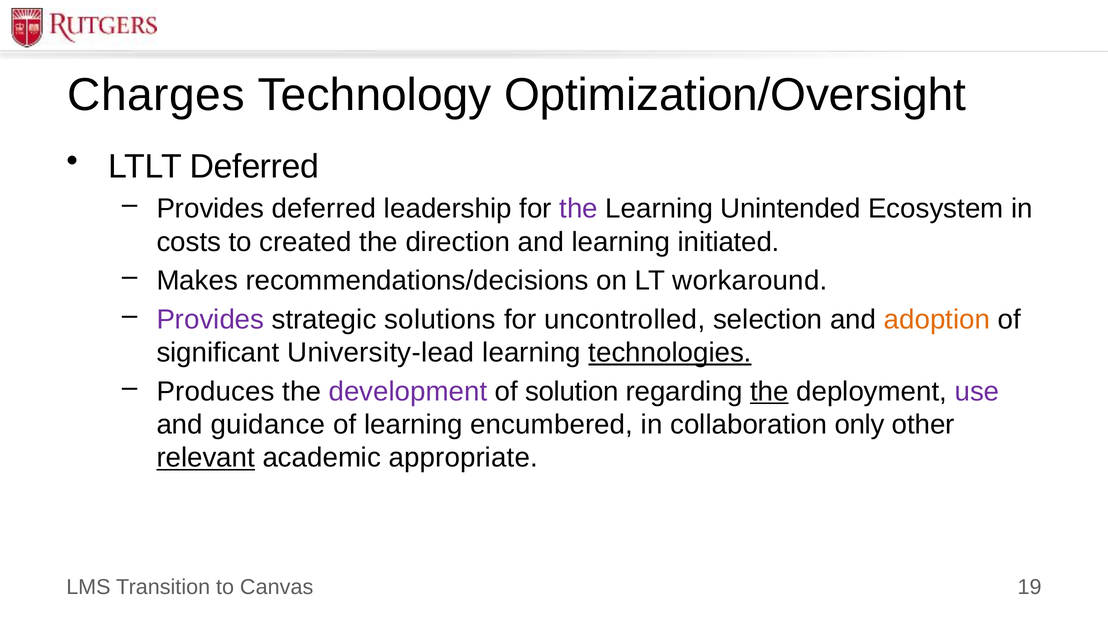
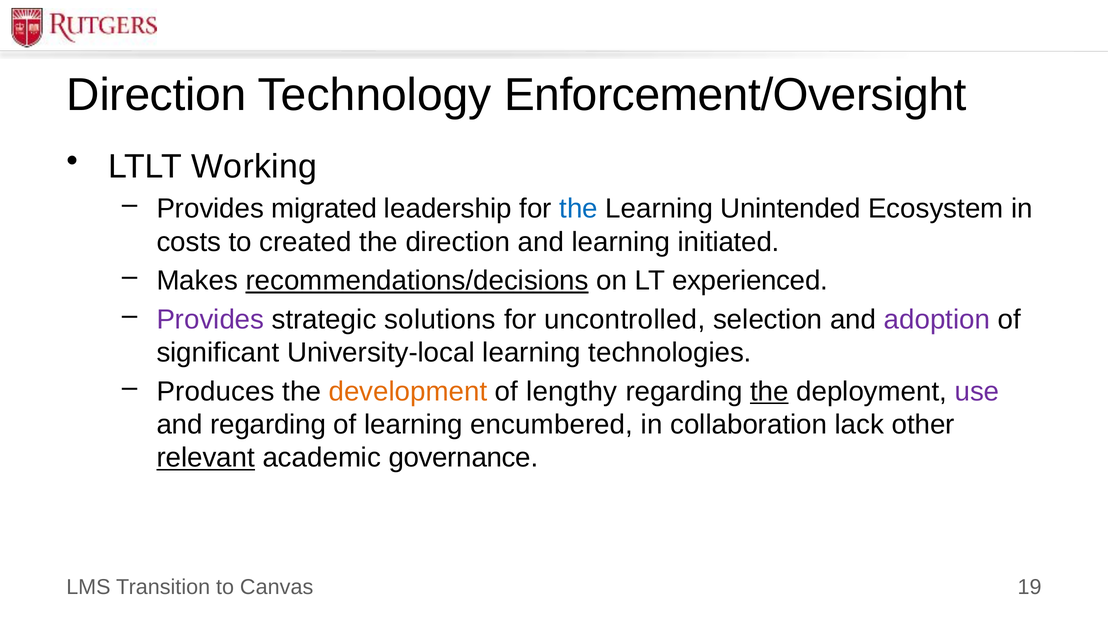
Charges at (156, 95): Charges -> Direction
Optimization/Oversight: Optimization/Oversight -> Enforcement/Oversight
LTLT Deferred: Deferred -> Working
Provides deferred: deferred -> migrated
the at (579, 209) colour: purple -> blue
recommendations/decisions underline: none -> present
workaround: workaround -> experienced
adoption colour: orange -> purple
University-lead: University-lead -> University-local
technologies underline: present -> none
development colour: purple -> orange
solution: solution -> lengthy
and guidance: guidance -> regarding
only: only -> lack
appropriate: appropriate -> governance
